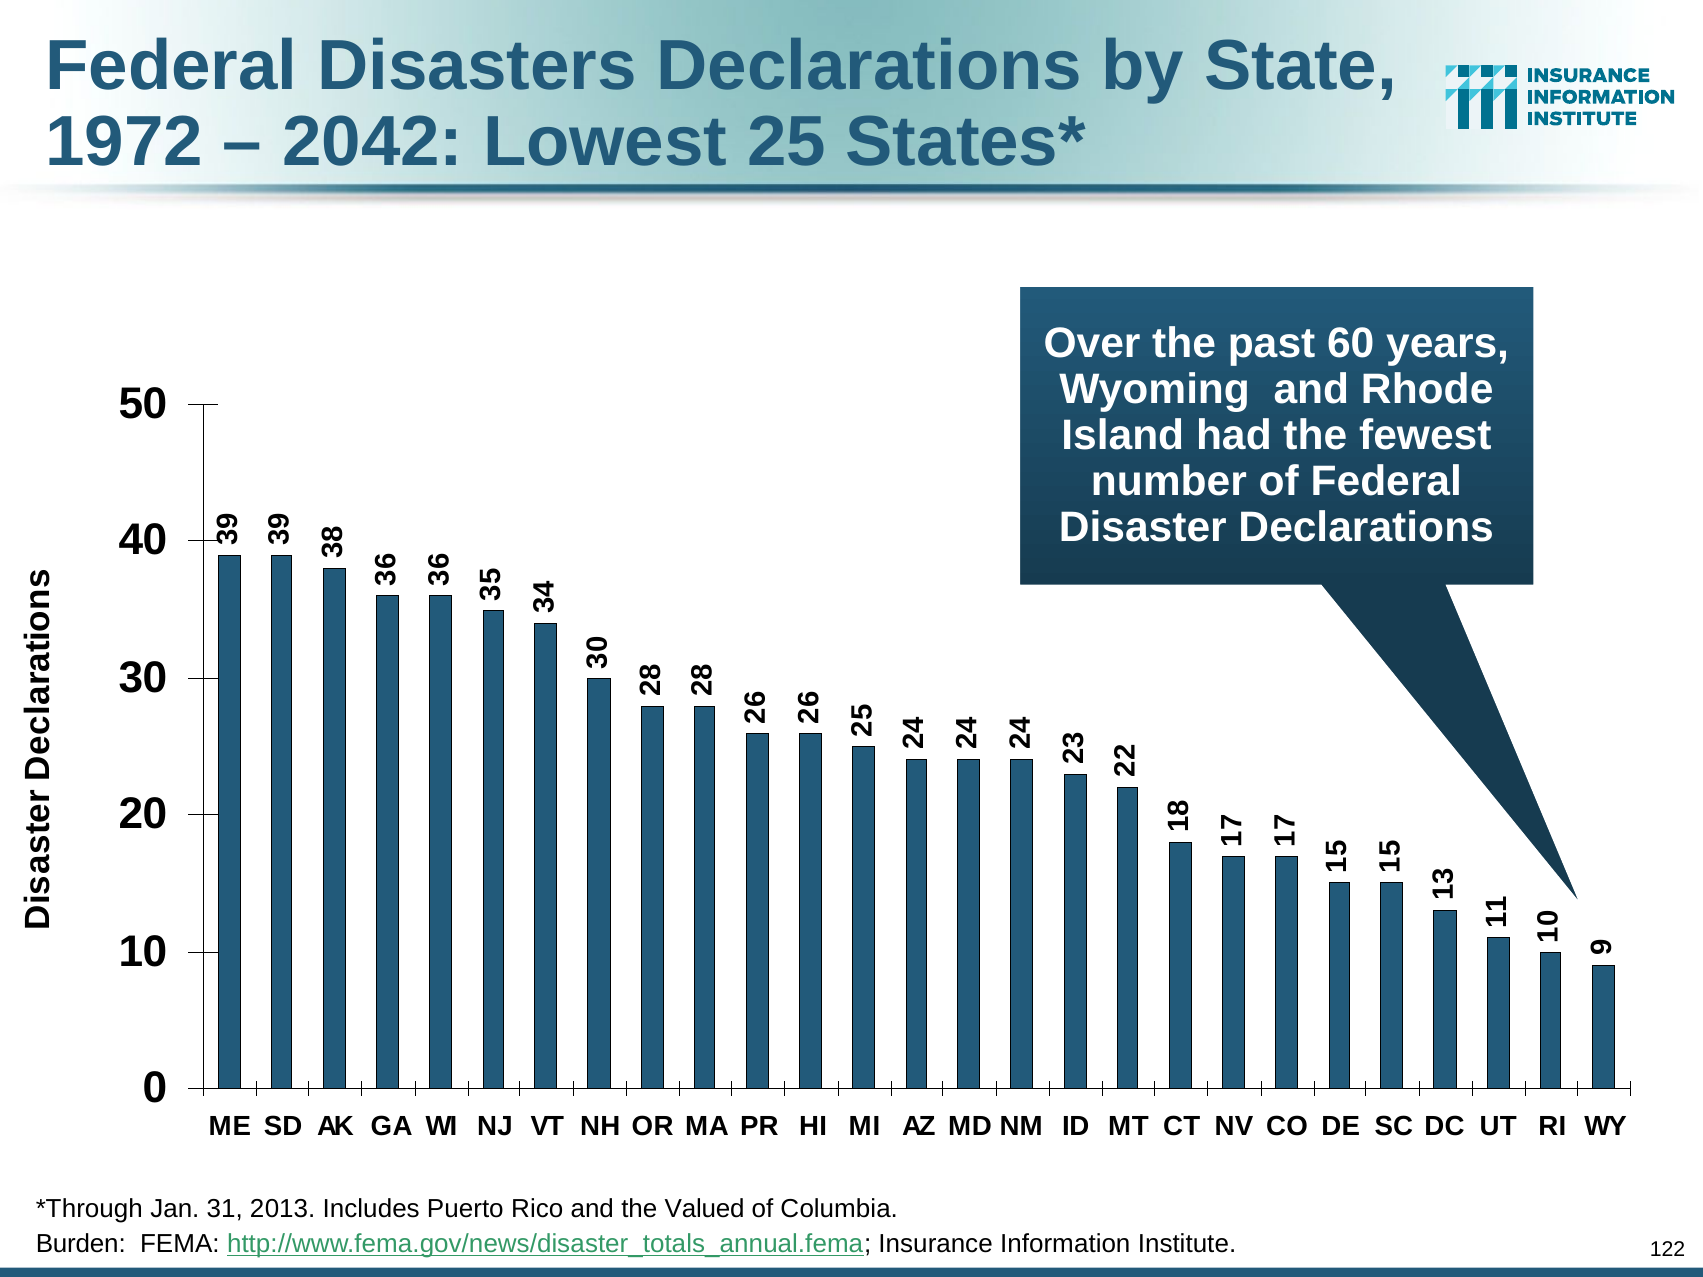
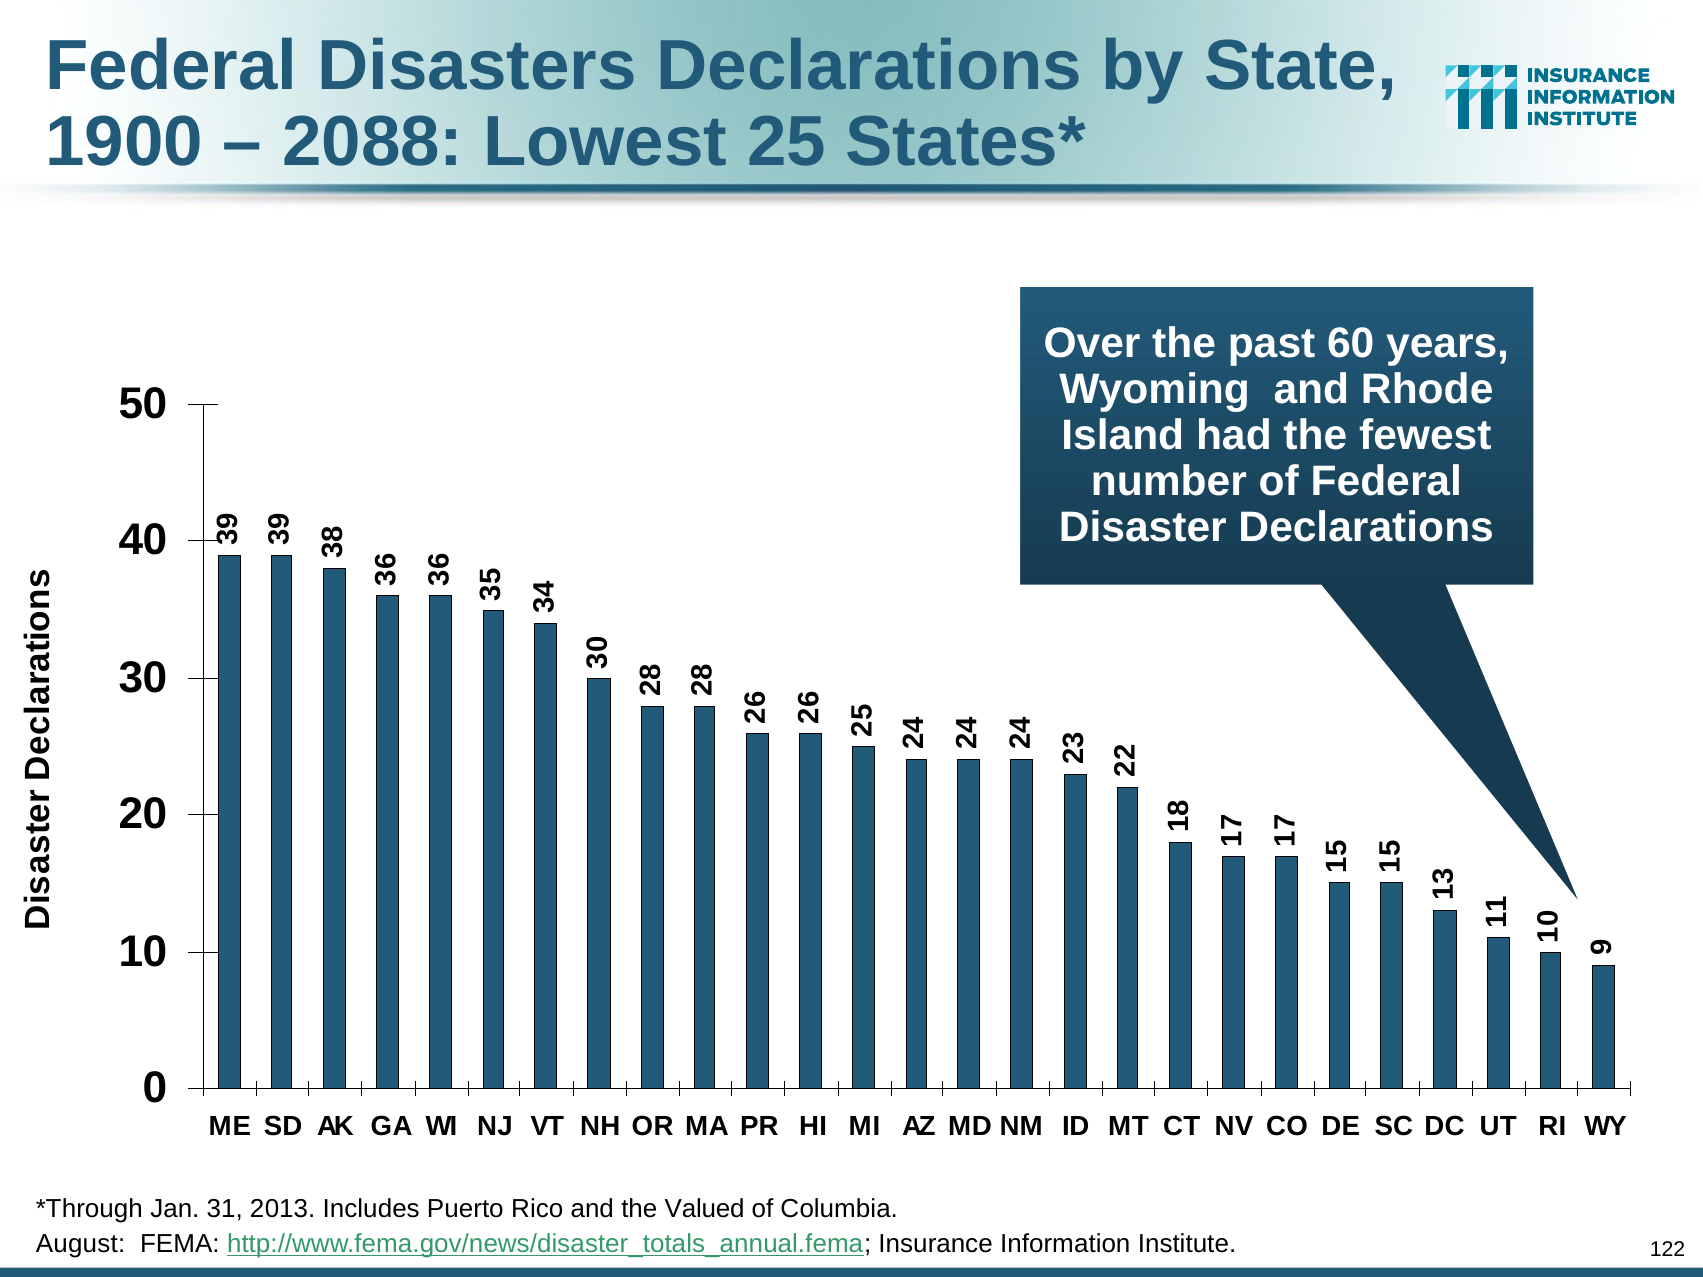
1972: 1972 -> 1900
2042: 2042 -> 2088
Burden: Burden -> August
